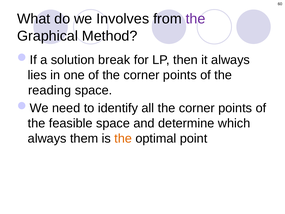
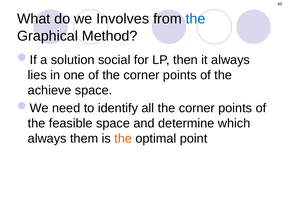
the at (196, 19) colour: purple -> blue
break: break -> social
reading: reading -> achieve
